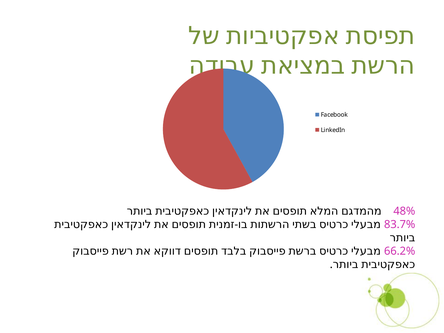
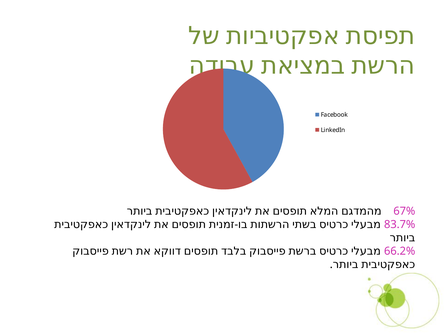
48%: 48% -> 67%
